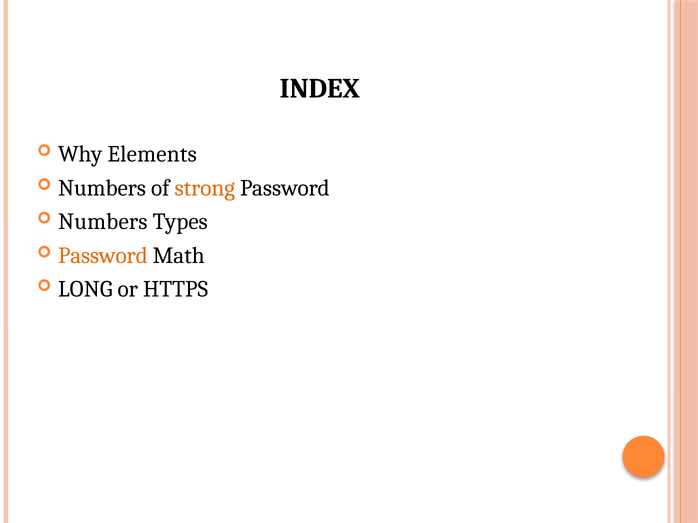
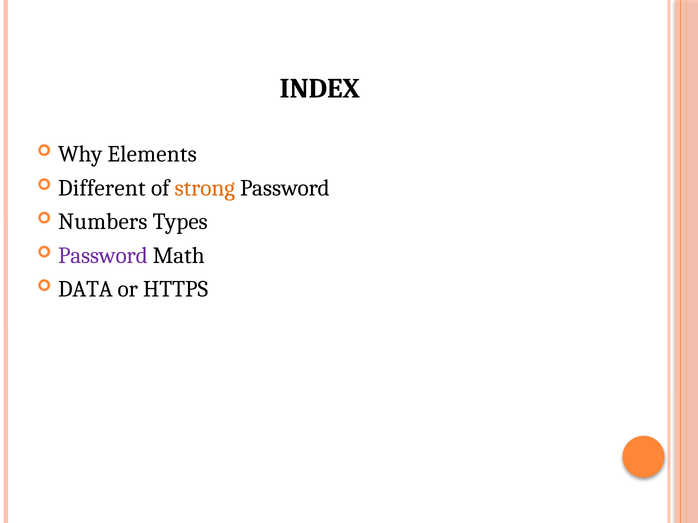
Numbers at (102, 188): Numbers -> Different
Password at (103, 256) colour: orange -> purple
LONG: LONG -> DATA
